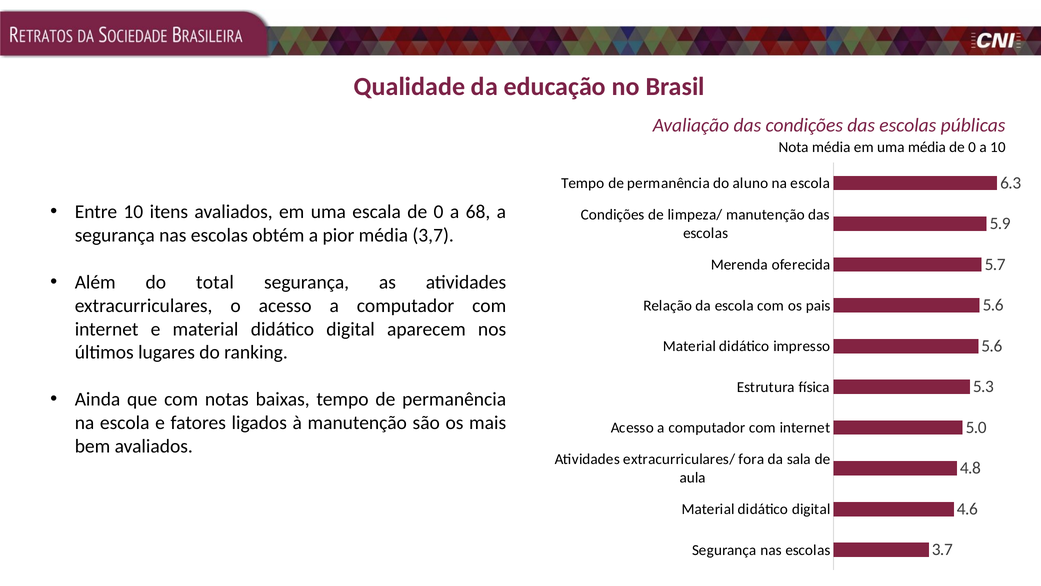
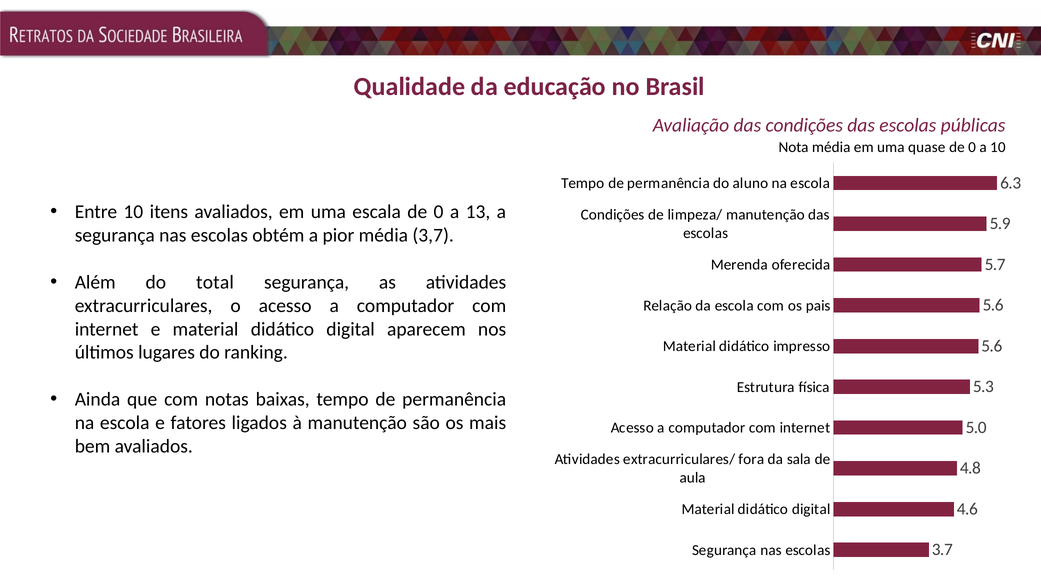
uma média: média -> quase
68: 68 -> 13
